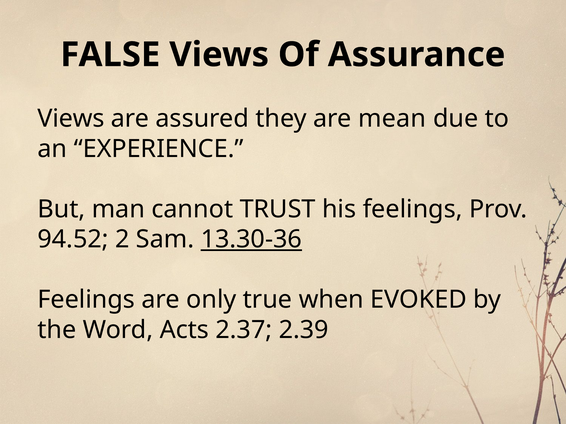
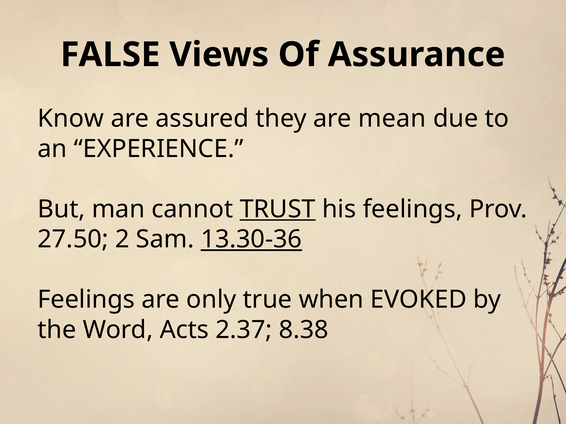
Views at (71, 119): Views -> Know
TRUST underline: none -> present
94.52: 94.52 -> 27.50
2.39: 2.39 -> 8.38
